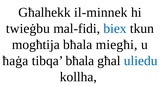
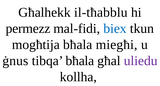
il-minnek: il-minnek -> il-tħabblu
twieġbu: twieġbu -> permezz
ħaġa: ħaġa -> ġnus
uliedu colour: blue -> purple
